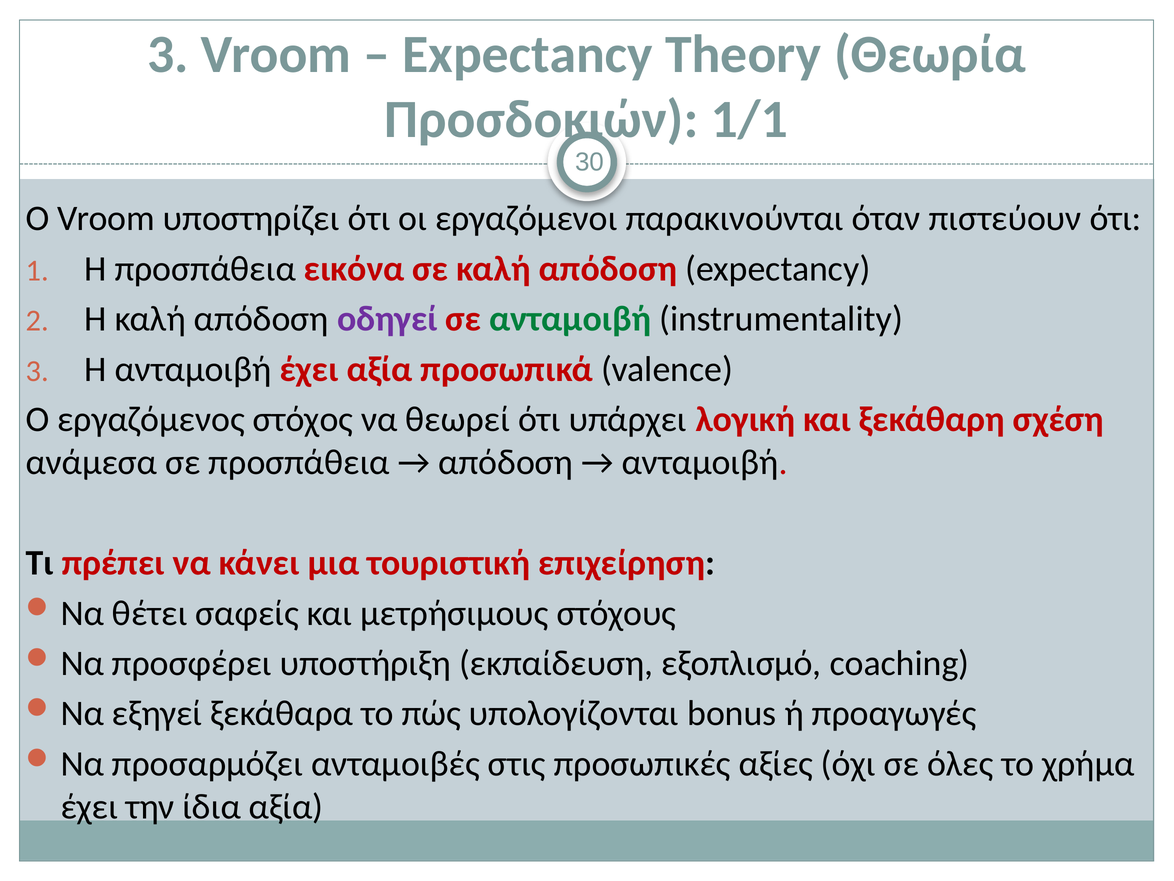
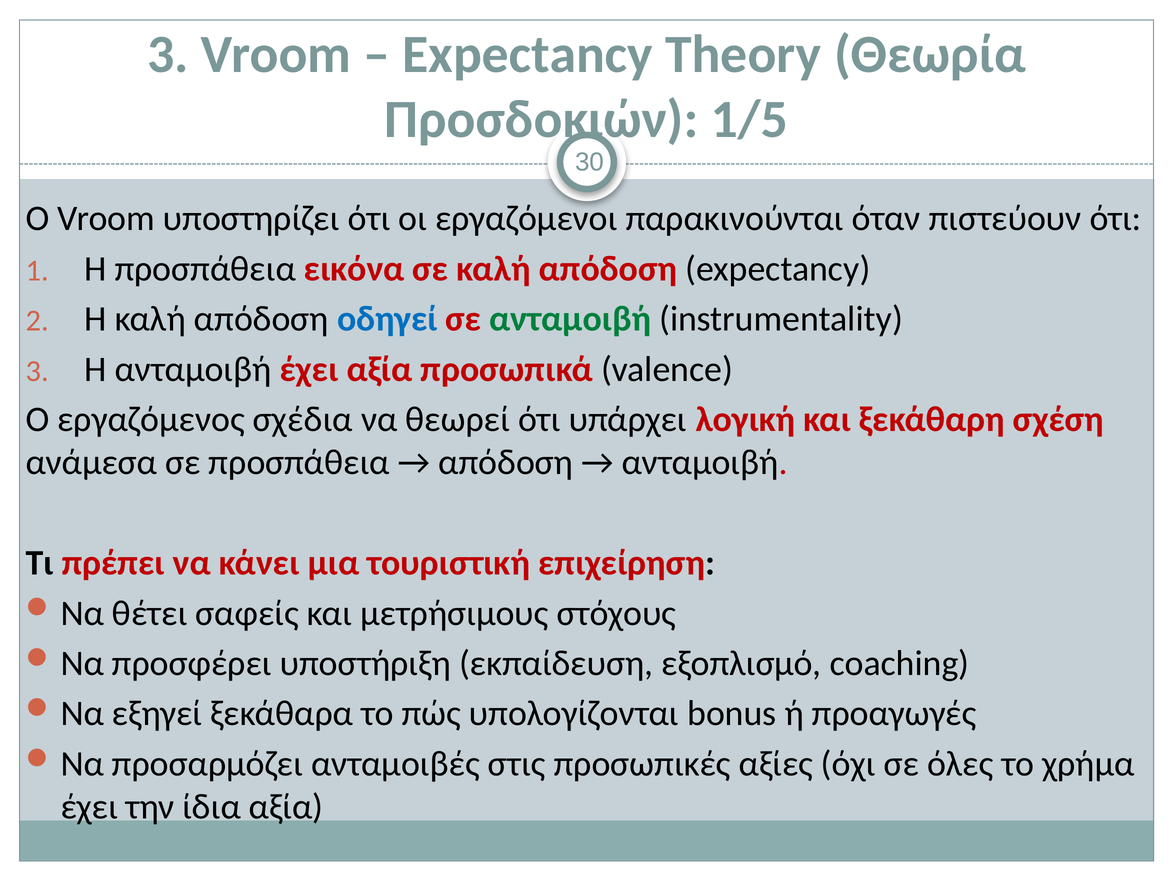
1/1: 1/1 -> 1/5
οδηγεί colour: purple -> blue
στόχος: στόχος -> σχέδια
